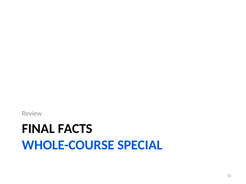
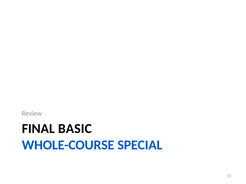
FACTS: FACTS -> BASIC
